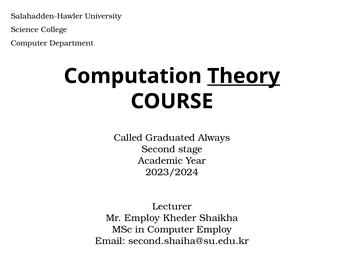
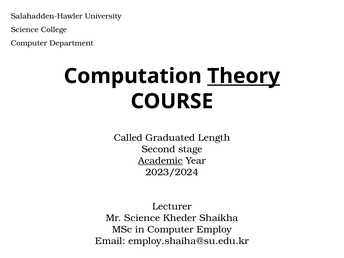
Always: Always -> Length
Academic underline: none -> present
Mr Employ: Employ -> Science
second.shaiha@su.edu.kr: second.shaiha@su.edu.kr -> employ.shaiha@su.edu.kr
